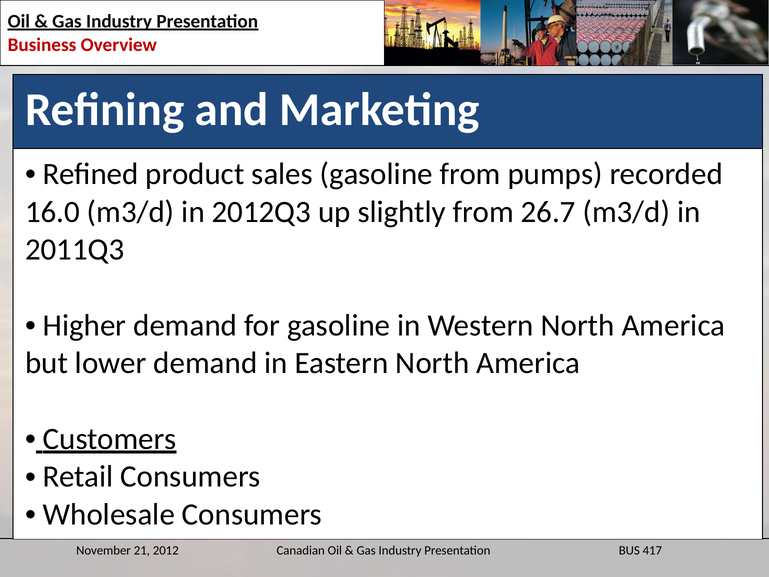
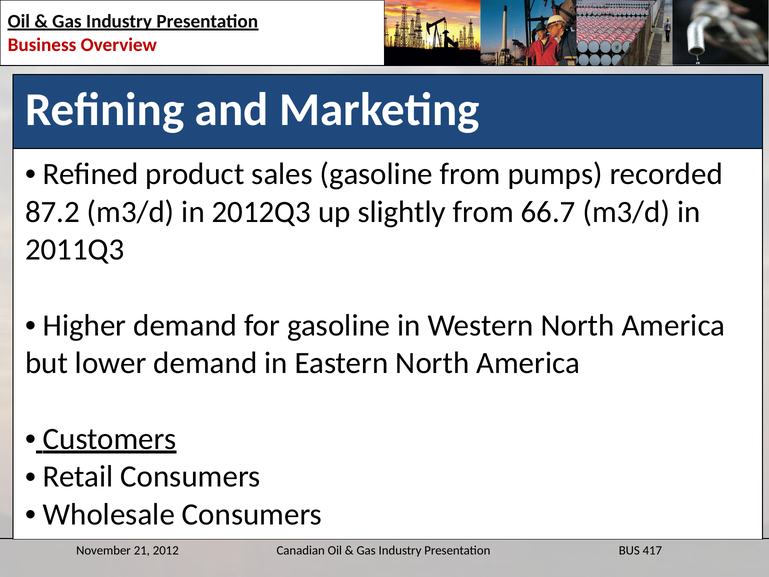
16.0: 16.0 -> 87.2
26.7: 26.7 -> 66.7
